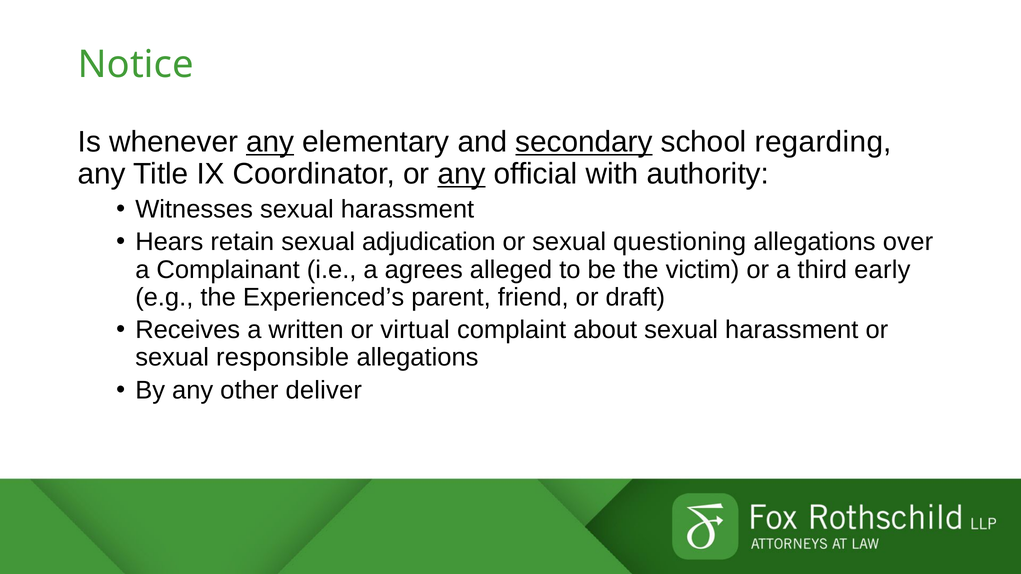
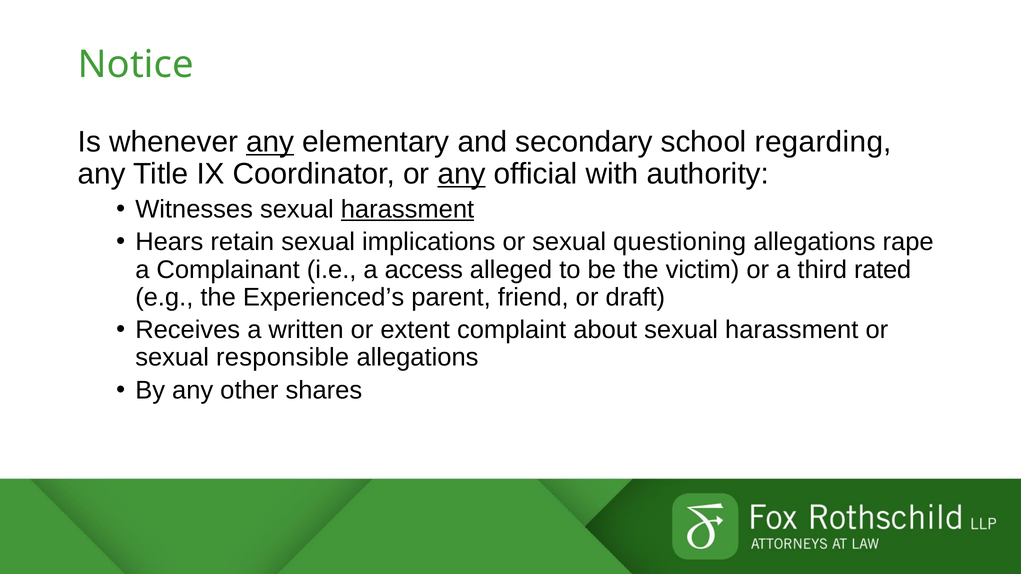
secondary underline: present -> none
harassment at (407, 209) underline: none -> present
adjudication: adjudication -> implications
over: over -> rape
agrees: agrees -> access
early: early -> rated
virtual: virtual -> extent
deliver: deliver -> shares
